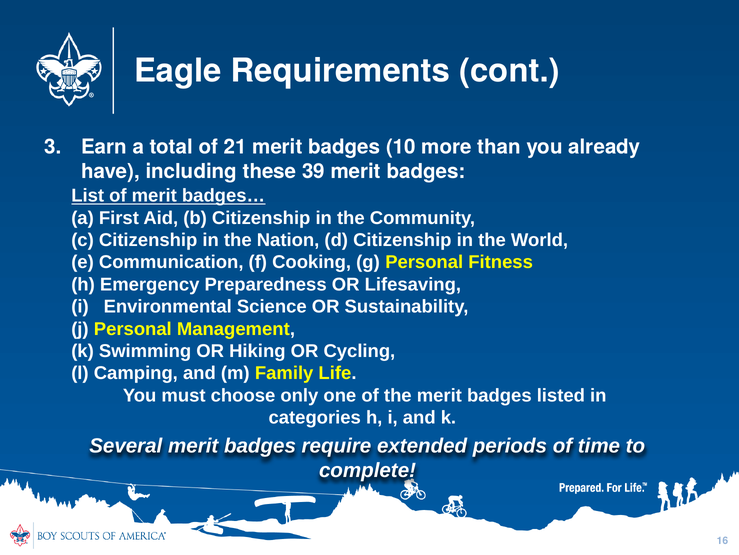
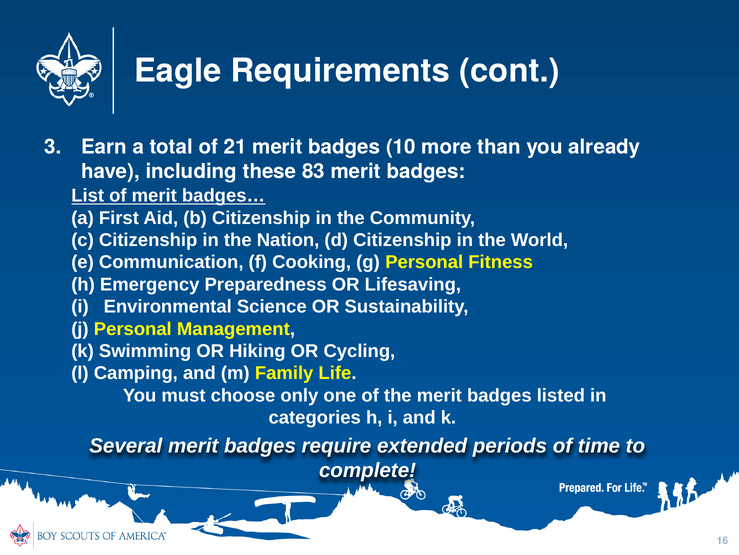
39: 39 -> 83
